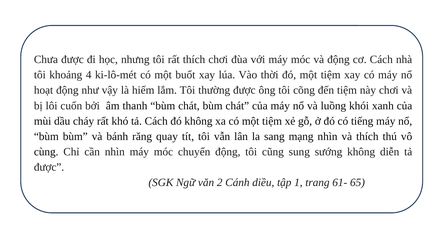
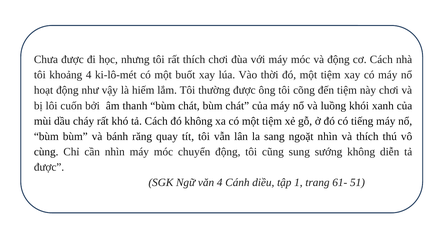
mạng: mạng -> ngoặt
văn 2: 2 -> 4
65: 65 -> 51
